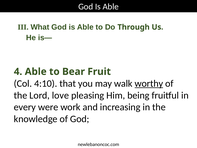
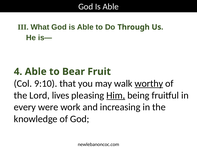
4:10: 4:10 -> 9:10
love: love -> lives
Him underline: none -> present
